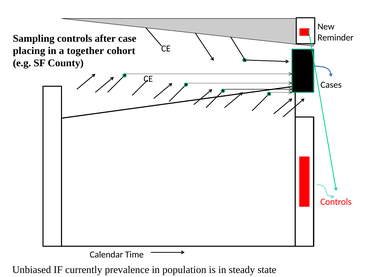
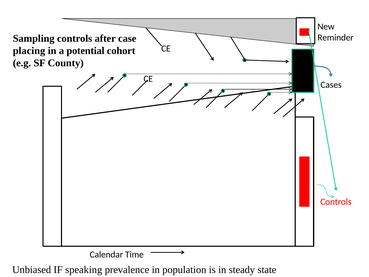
together: together -> potential
currently: currently -> speaking
